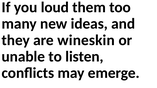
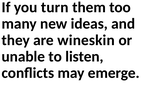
loud: loud -> turn
